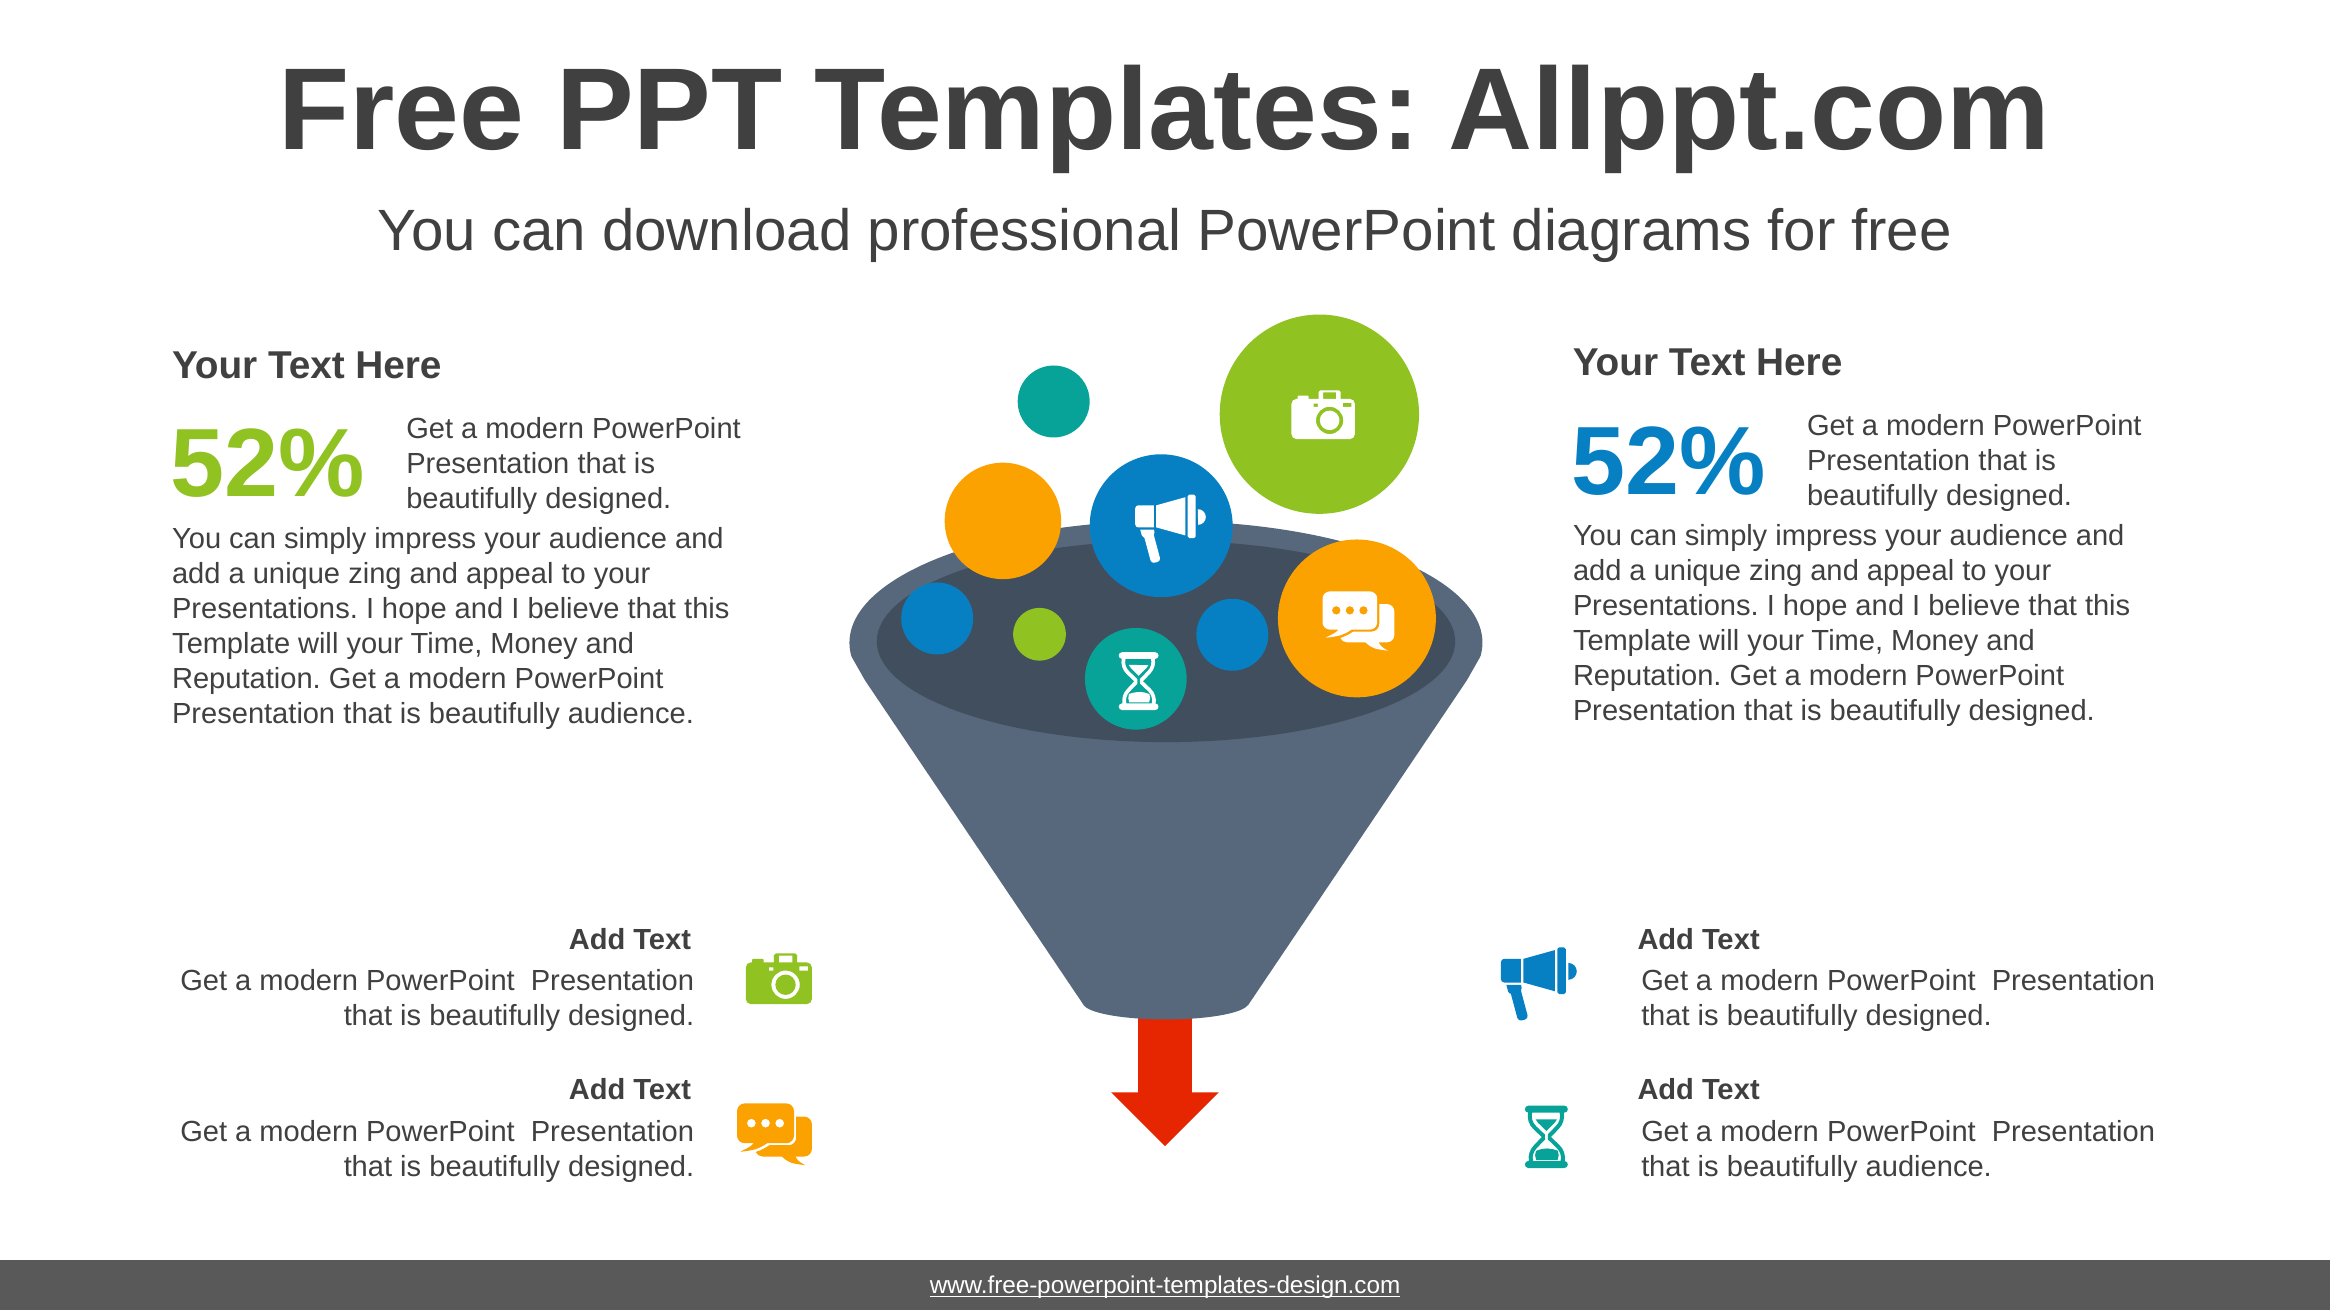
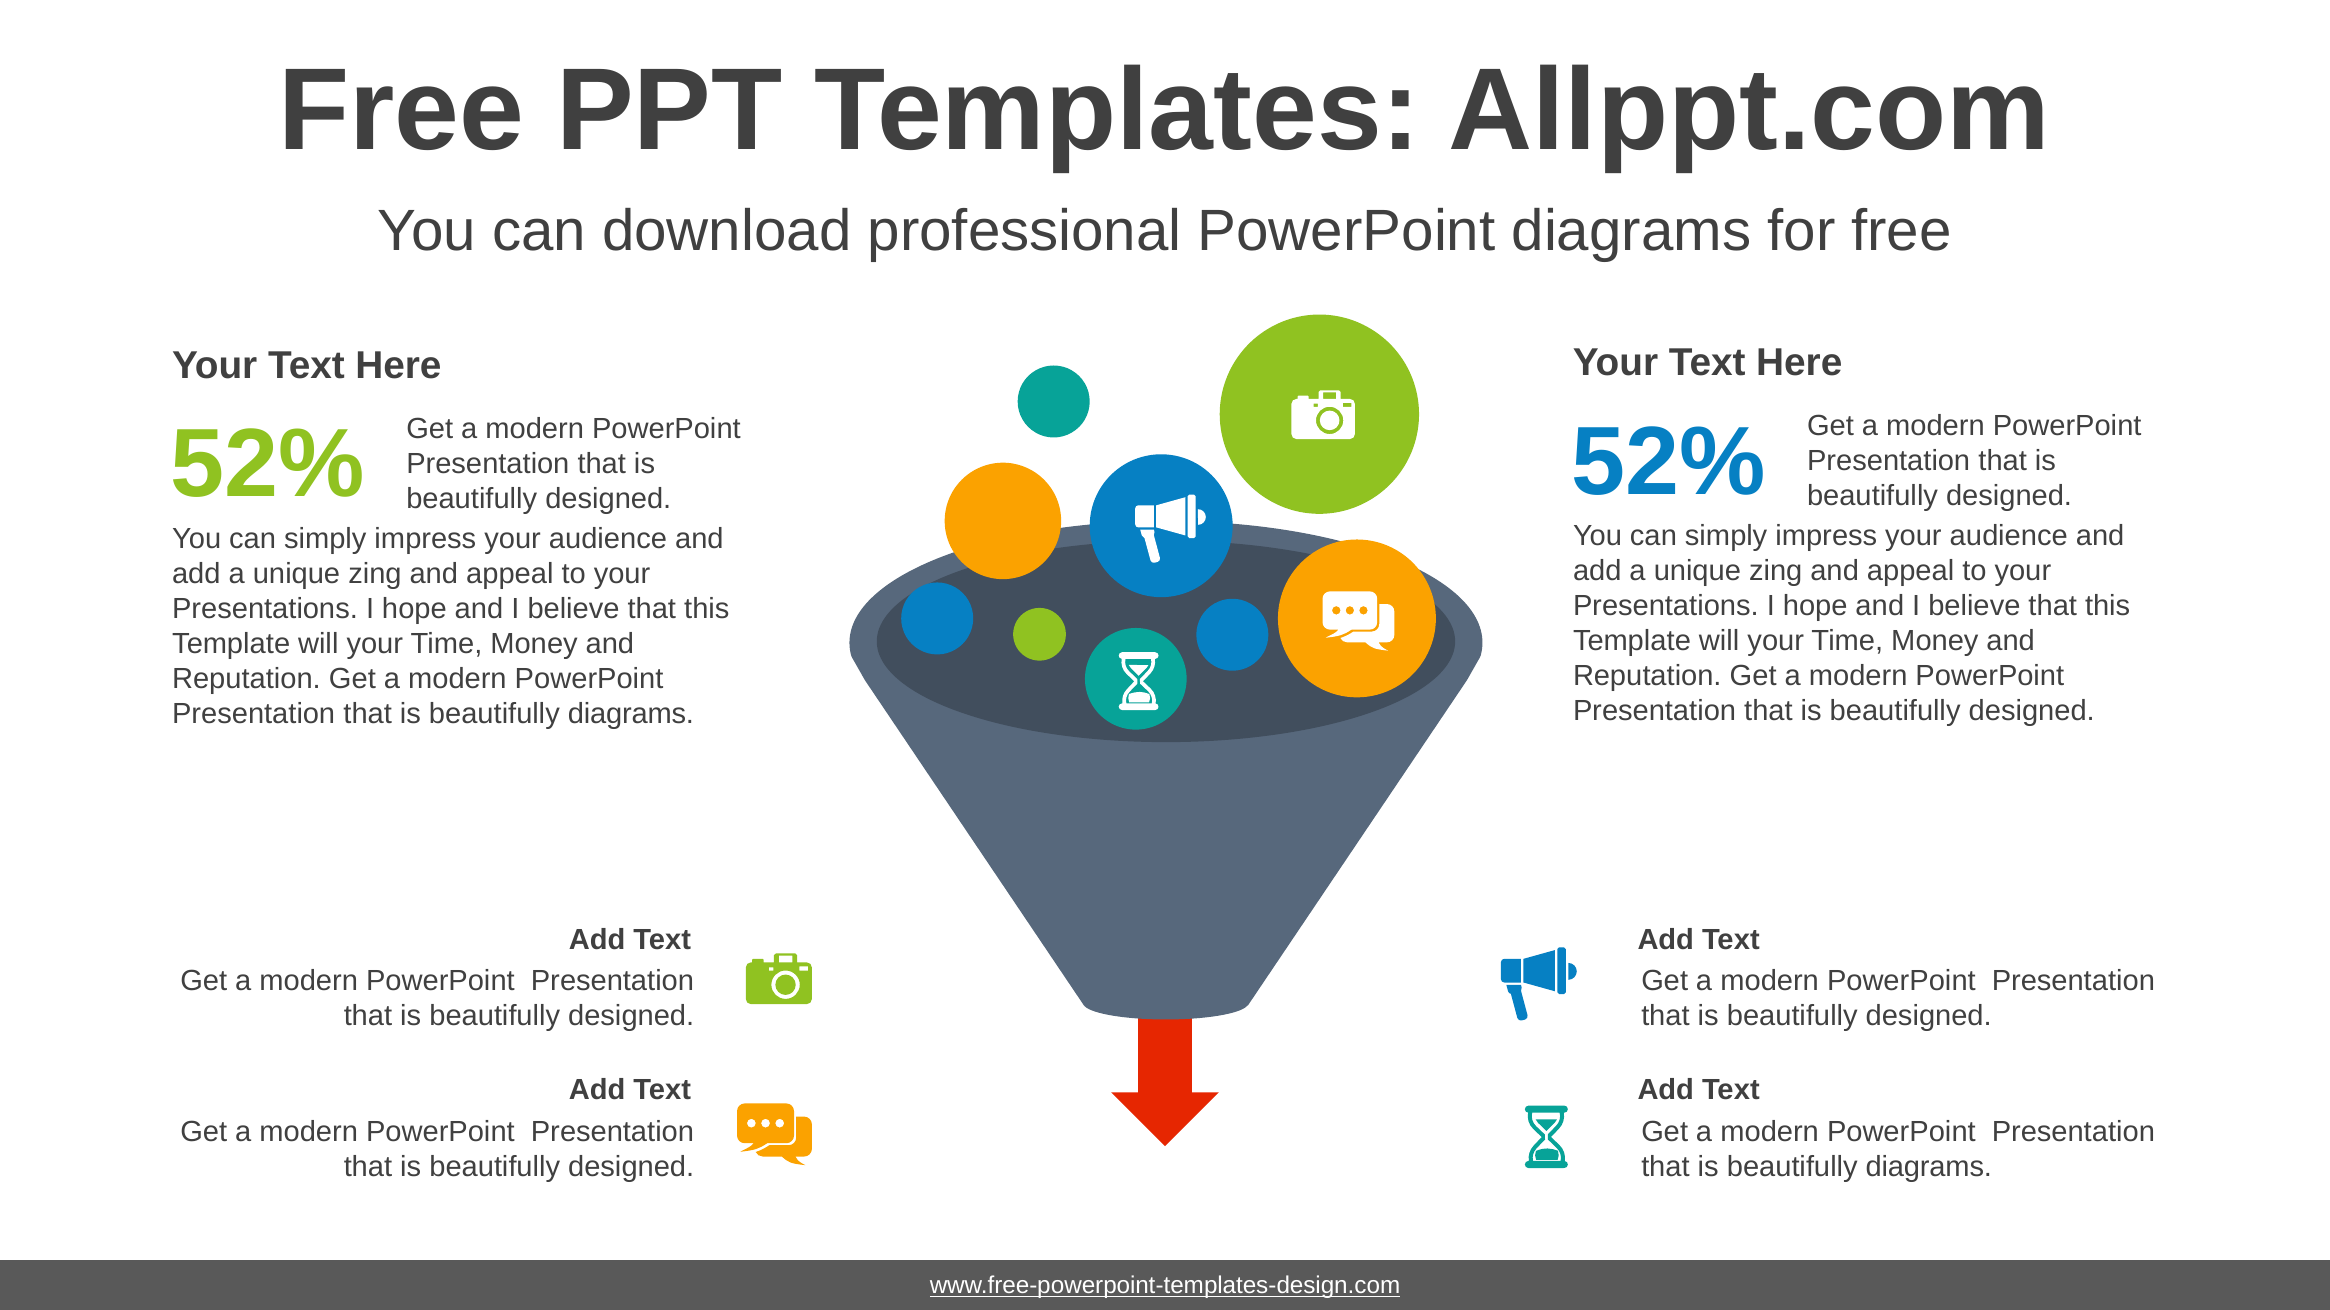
audience at (631, 714): audience -> diagrams
audience at (1929, 1167): audience -> diagrams
